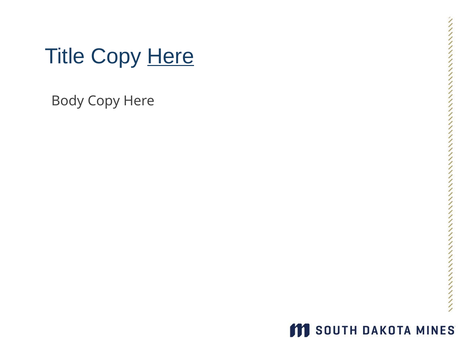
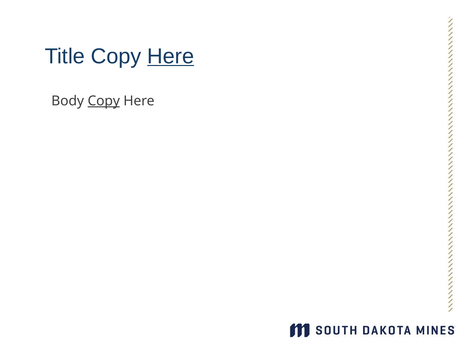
Copy at (104, 101) underline: none -> present
